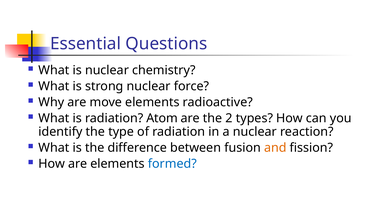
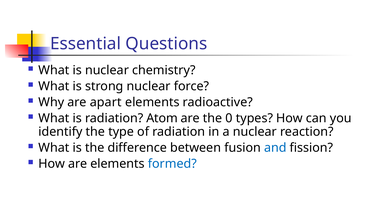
move: move -> apart
2: 2 -> 0
and colour: orange -> blue
